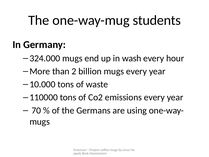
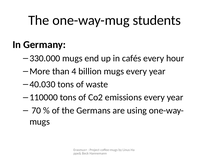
324.000: 324.000 -> 330.000
wash: wash -> cafés
2: 2 -> 4
10.000: 10.000 -> 40.030
